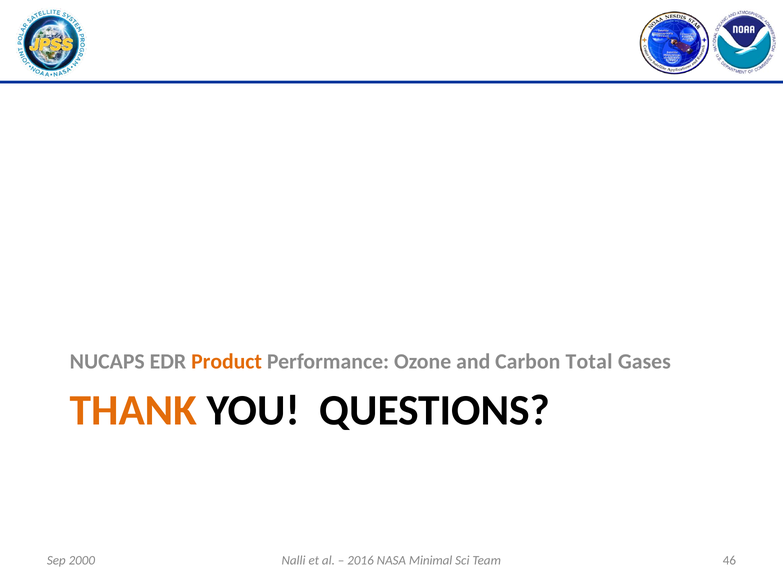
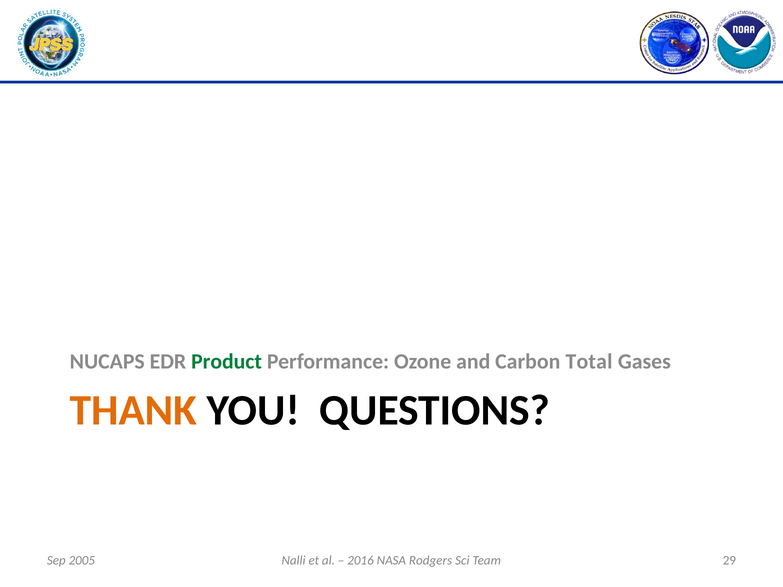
Product colour: orange -> green
2000: 2000 -> 2005
Minimal: Minimal -> Rodgers
46: 46 -> 29
